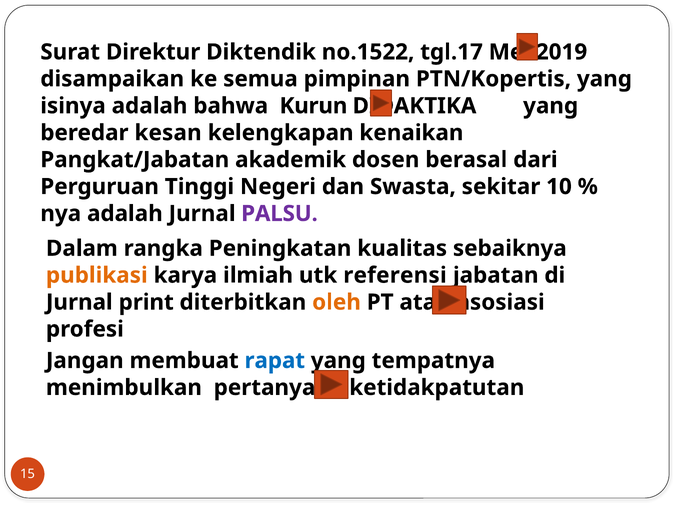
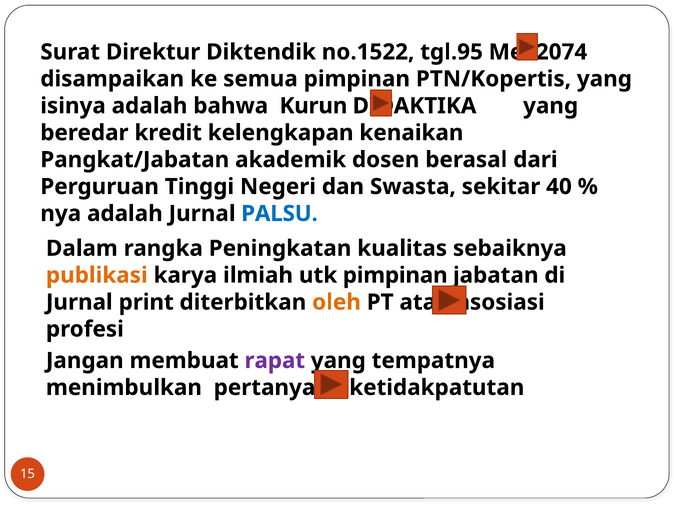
tgl.17: tgl.17 -> tgl.95
2019: 2019 -> 2074
kesan: kesan -> kredit
10: 10 -> 40
PALSU colour: purple -> blue
utk referensi: referensi -> pimpinan
rapat colour: blue -> purple
